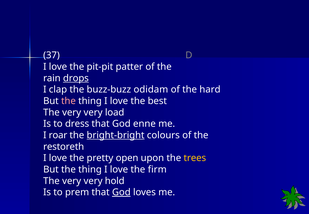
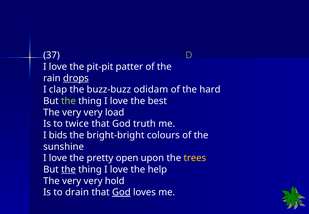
the at (68, 101) colour: pink -> light green
dress: dress -> twice
enne: enne -> truth
roar: roar -> bids
bright-bright underline: present -> none
restoreth: restoreth -> sunshine
the at (68, 169) underline: none -> present
firm: firm -> help
prem: prem -> drain
